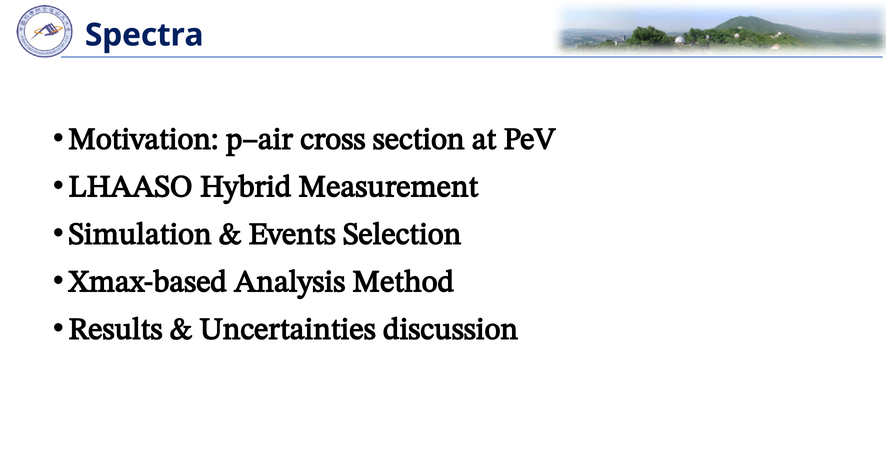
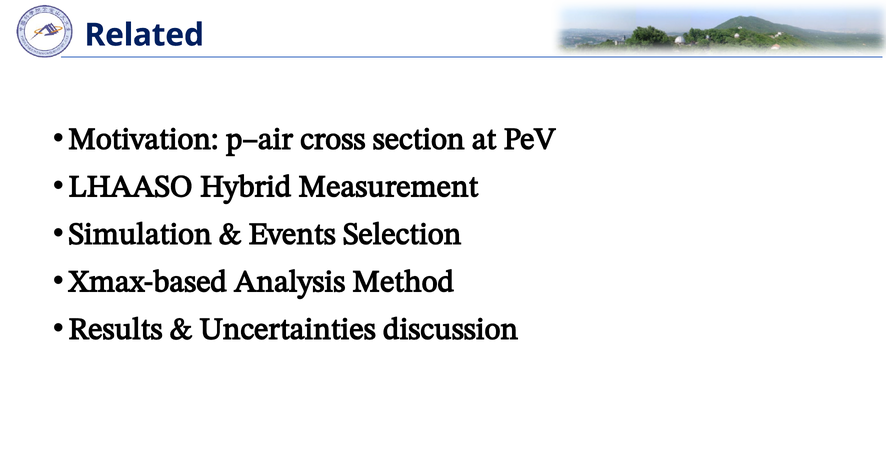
Spectra: Spectra -> Related
